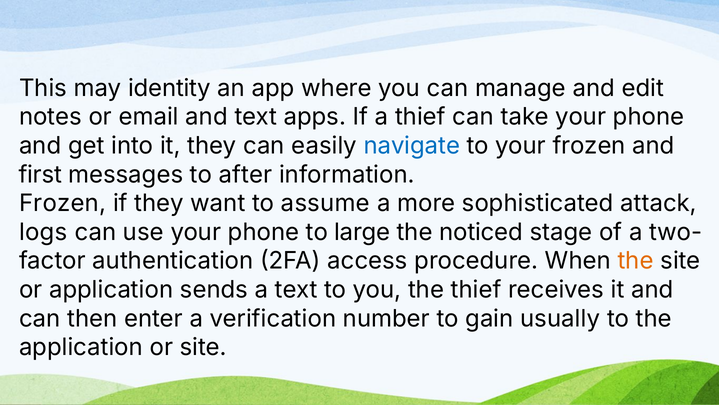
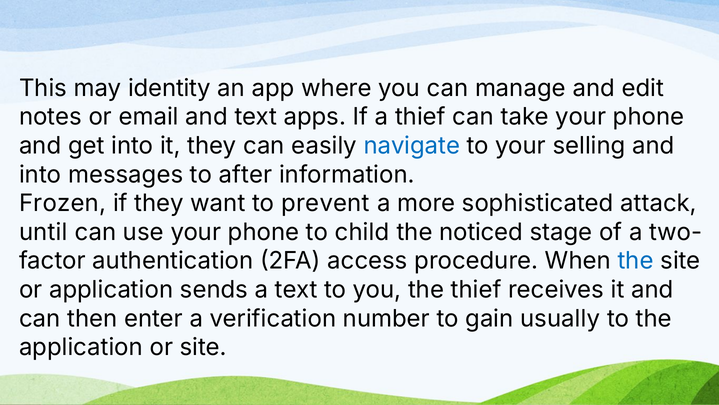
your frozen: frozen -> selling
first at (40, 174): first -> into
assume: assume -> prevent
logs: logs -> until
large: large -> child
the at (636, 261) colour: orange -> blue
